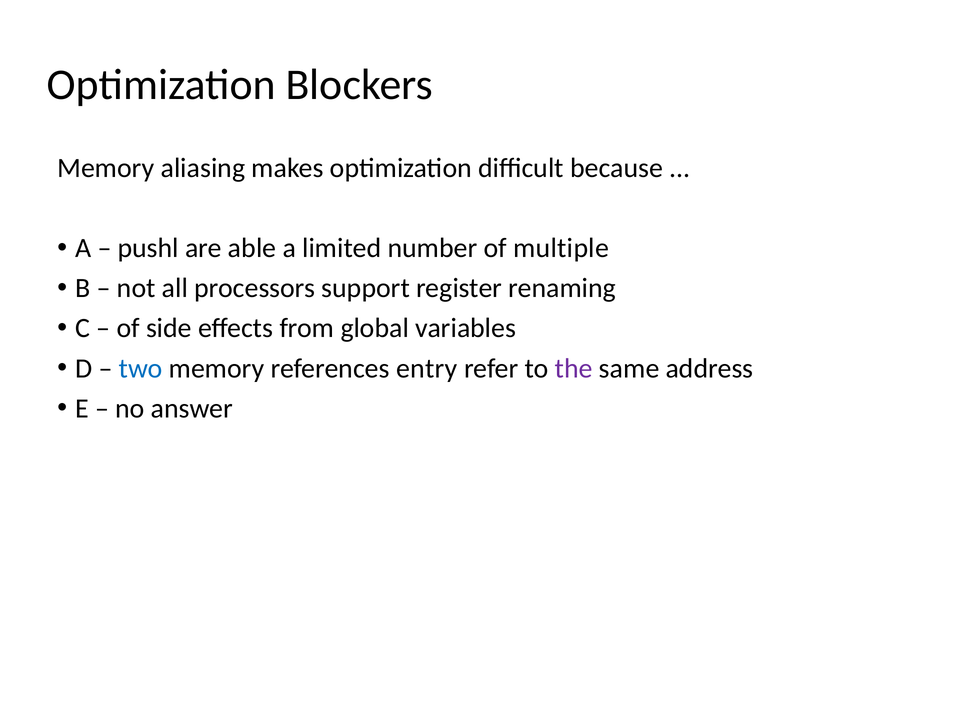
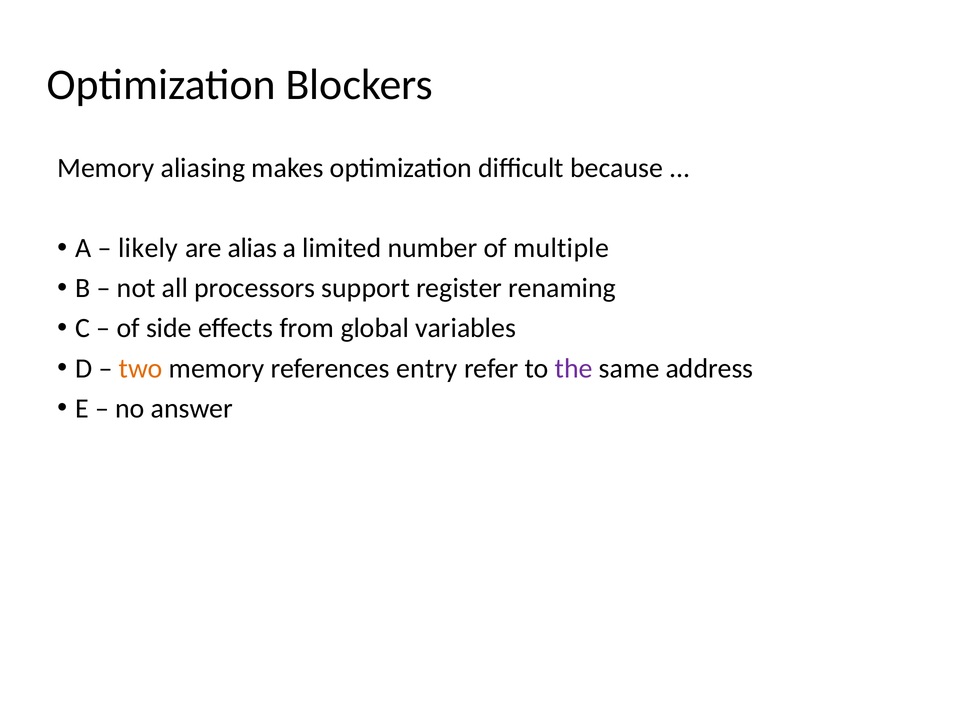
pushl: pushl -> likely
able: able -> alias
two colour: blue -> orange
